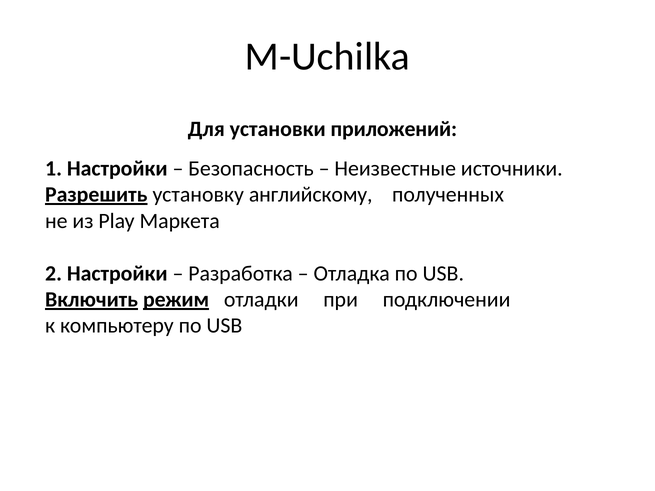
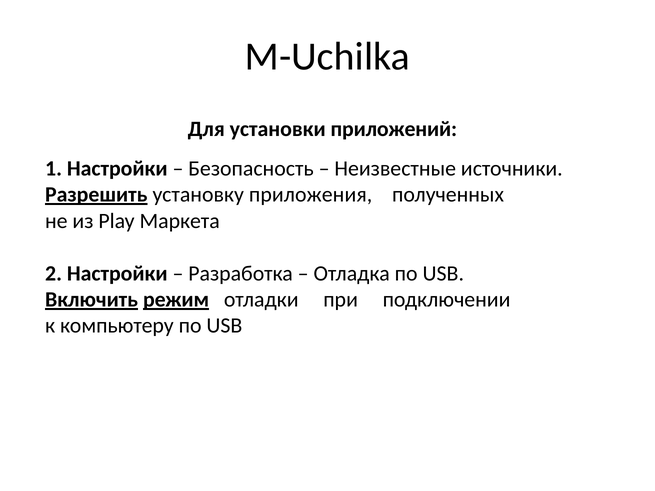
английскому: английскому -> приложения
